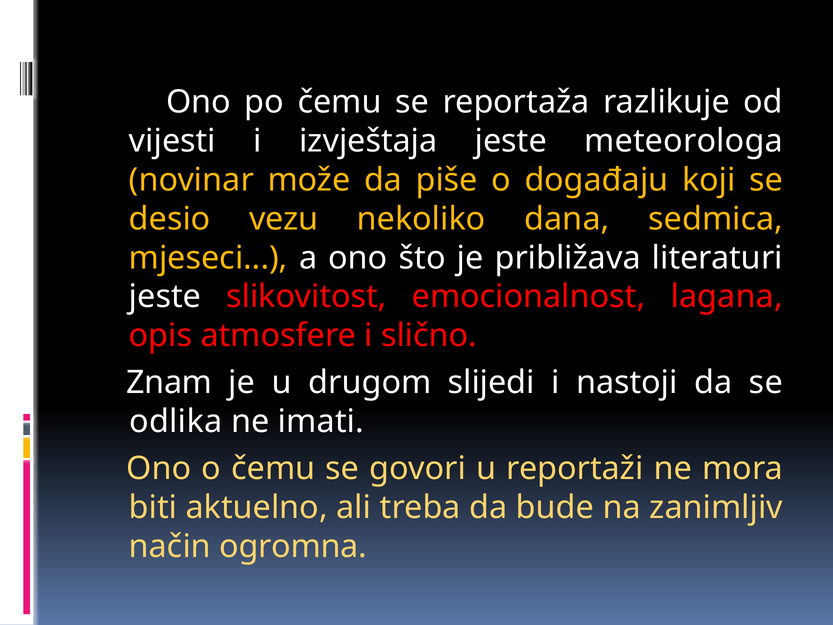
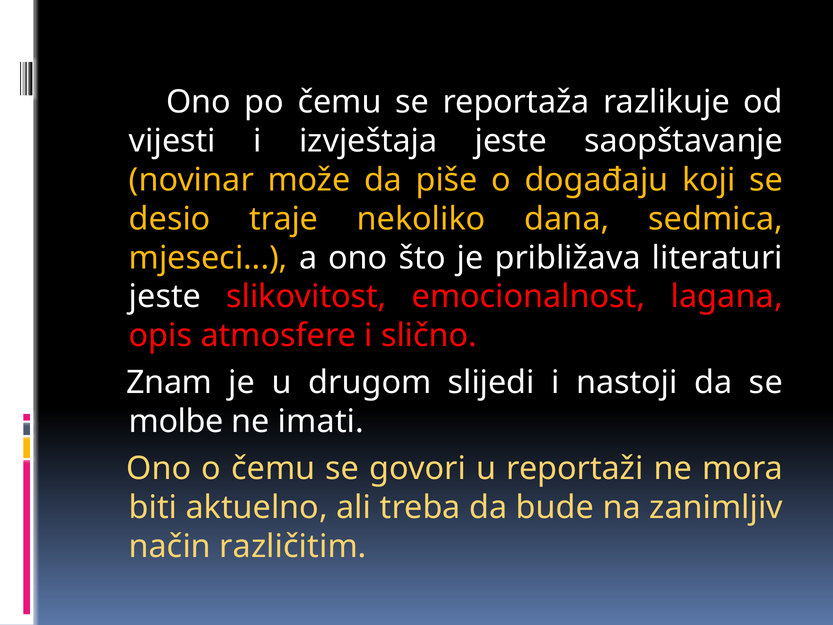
meteorologa: meteorologa -> saopštavanje
vezu: vezu -> traje
odlika: odlika -> molbe
ogromna: ogromna -> različitim
